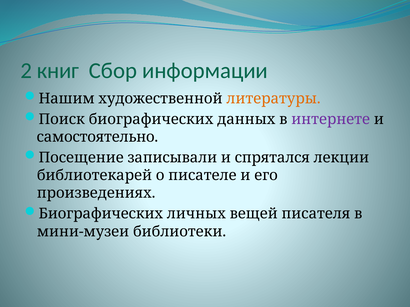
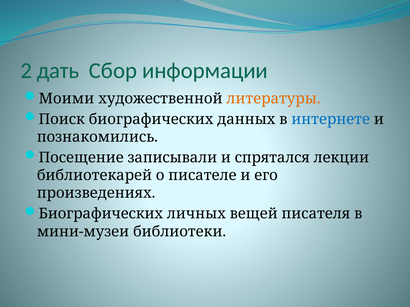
книг: книг -> дать
Нашим: Нашим -> Моими
интернете colour: purple -> blue
самостоятельно: самостоятельно -> познакомились
